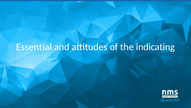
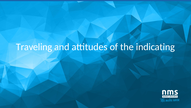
Essential: Essential -> Traveling
